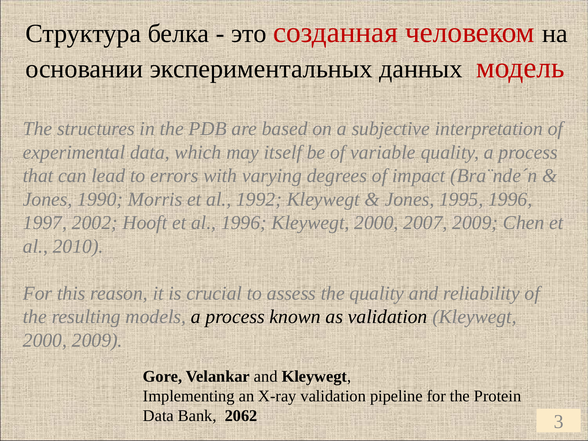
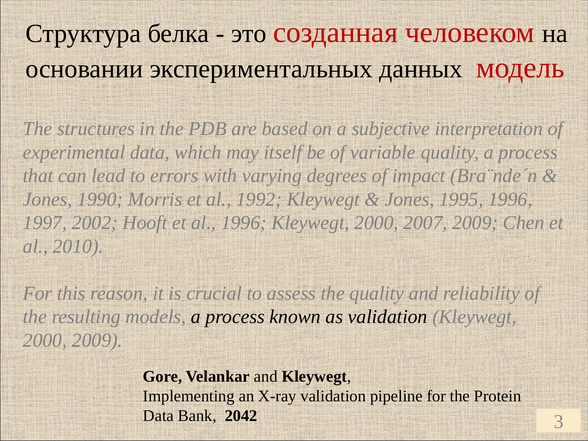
2062: 2062 -> 2042
